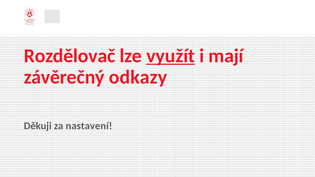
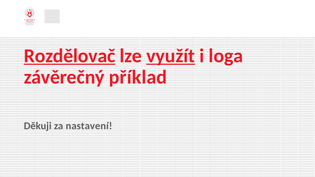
Rozdělovač underline: none -> present
mají: mají -> loga
odkazy: odkazy -> příklad
